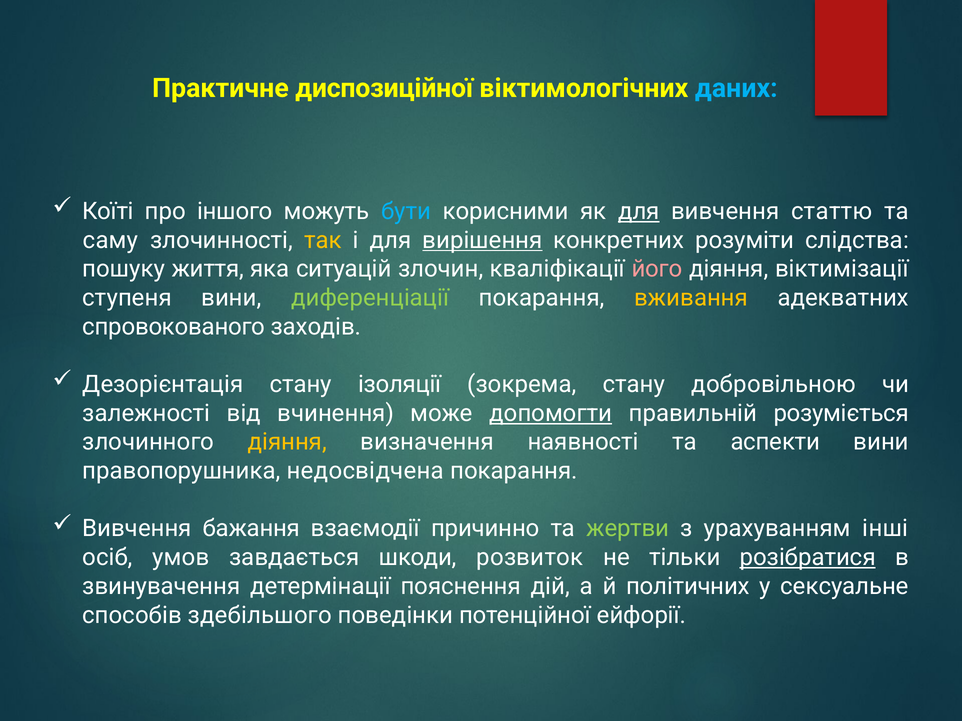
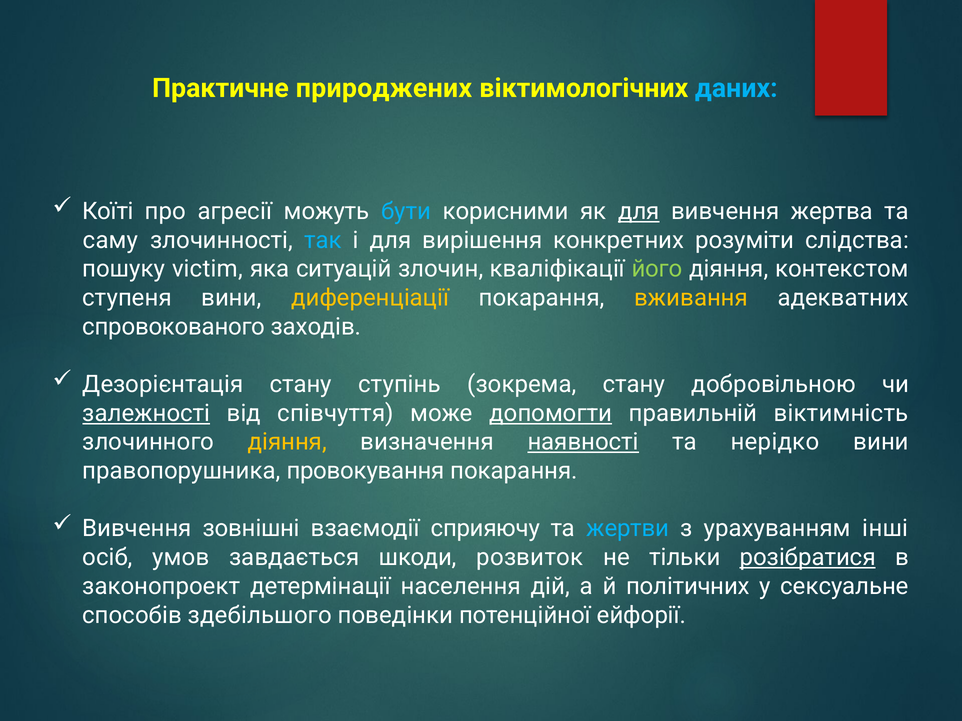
диспозиційної: диспозиційної -> природжених
іншого: іншого -> агресії
статтю: статтю -> жертва
так colour: yellow -> light blue
вирішення underline: present -> none
життя: життя -> victim
його colour: pink -> light green
віктимізації: віктимізації -> контекстом
диференціації colour: light green -> yellow
ізоляції: ізоляції -> ступінь
залежності underline: none -> present
вчинення: вчинення -> співчуття
розуміється: розуміється -> віктимність
наявності underline: none -> present
аспекти: аспекти -> нерідко
недосвідчена: недосвідчена -> провокування
бажання: бажання -> зовнішні
причинно: причинно -> сприяючу
жертви colour: light green -> light blue
звинувачення: звинувачення -> законопроект
пояснення: пояснення -> населення
